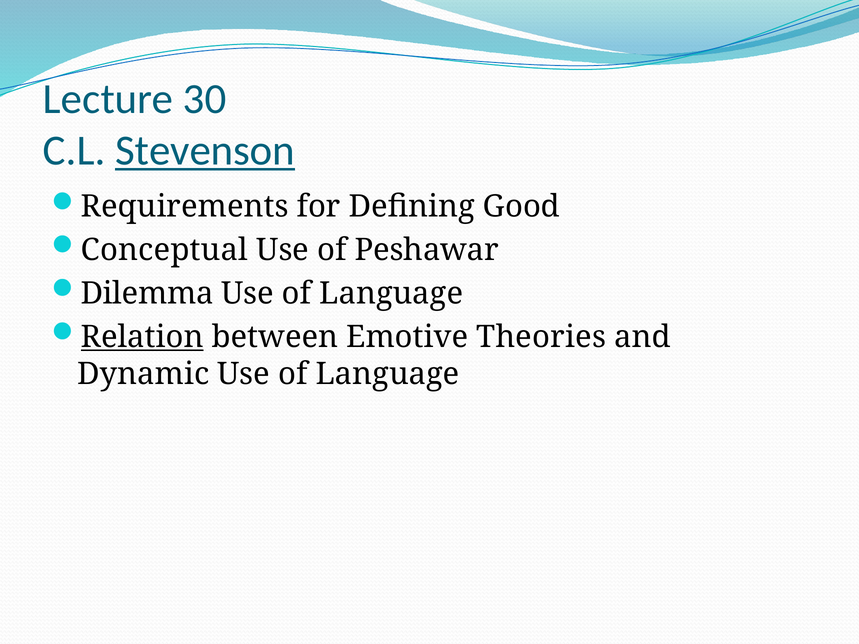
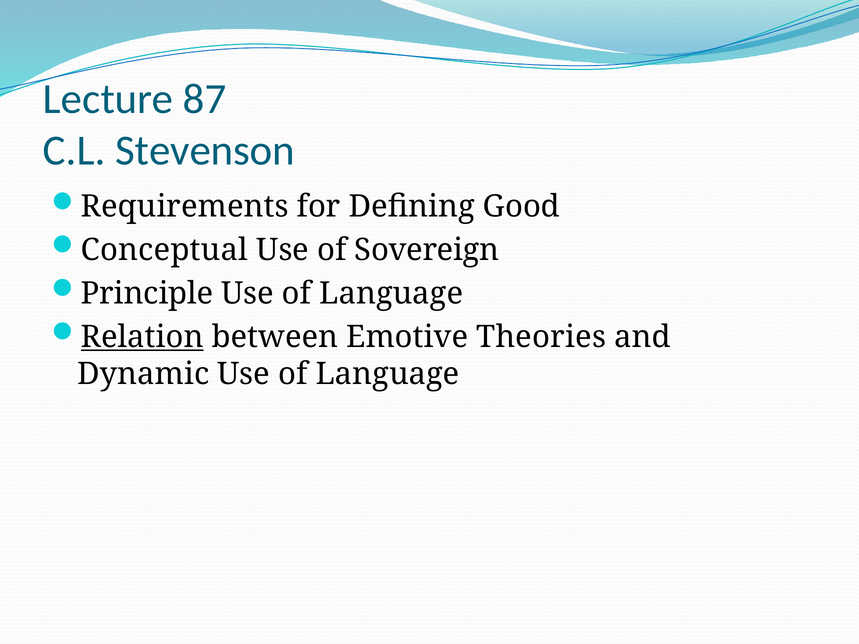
30: 30 -> 87
Stevenson underline: present -> none
Peshawar: Peshawar -> Sovereign
Dilemma: Dilemma -> Principle
